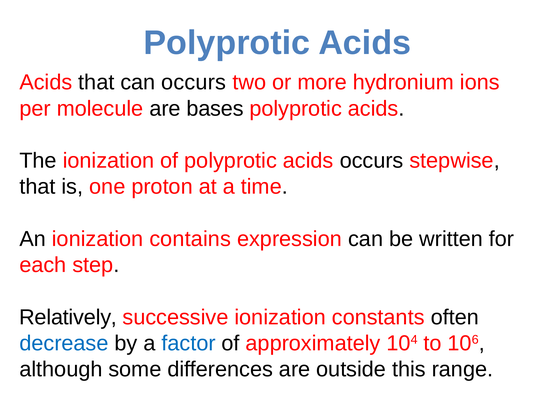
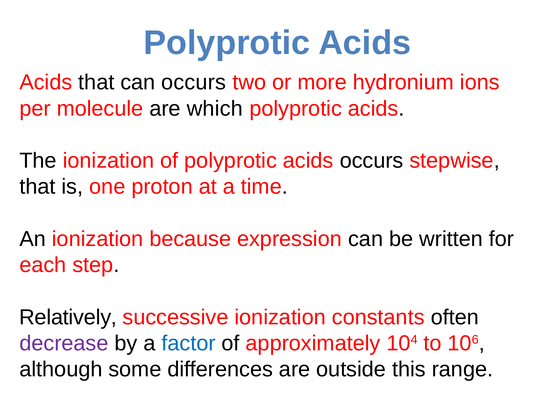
bases: bases -> which
contains: contains -> because
decrease colour: blue -> purple
